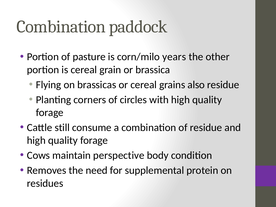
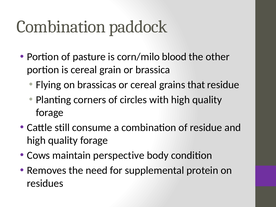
years: years -> blood
also: also -> that
